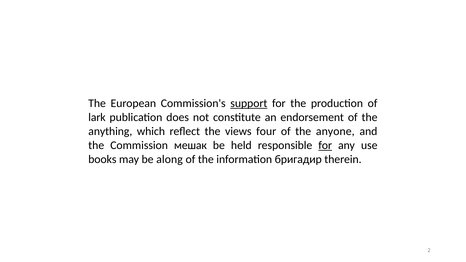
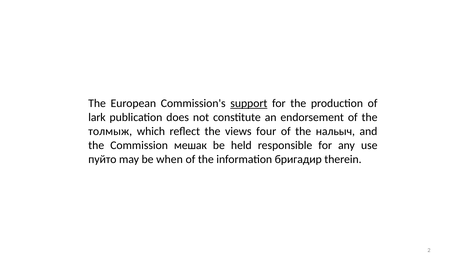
anything: anything -> толмыж
anyone: anyone -> нальыч
for at (325, 145) underline: present -> none
books: books -> пуйто
along: along -> when
